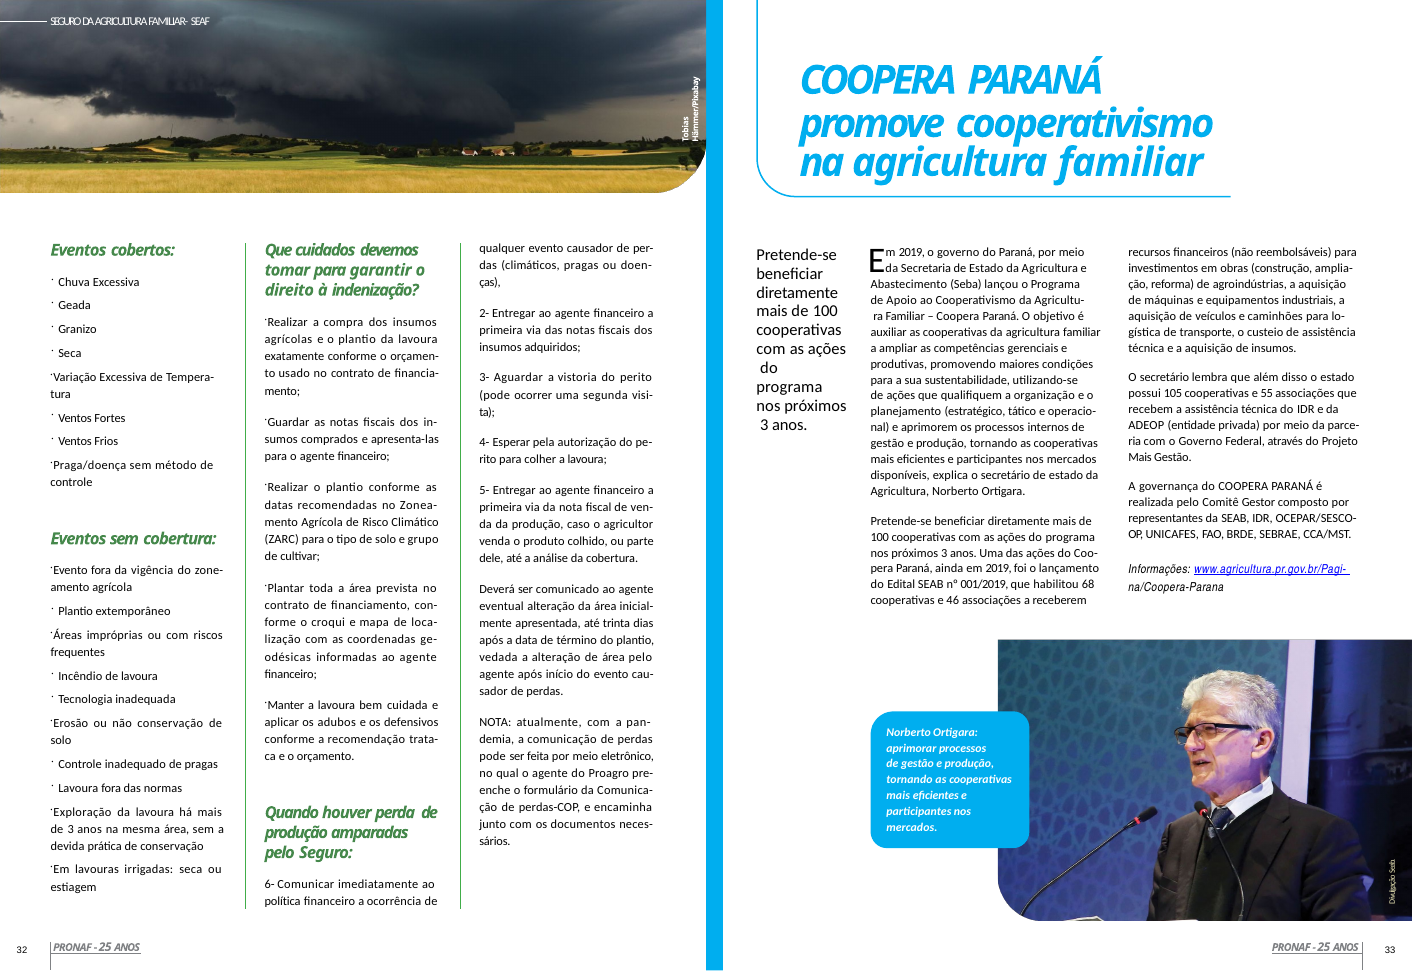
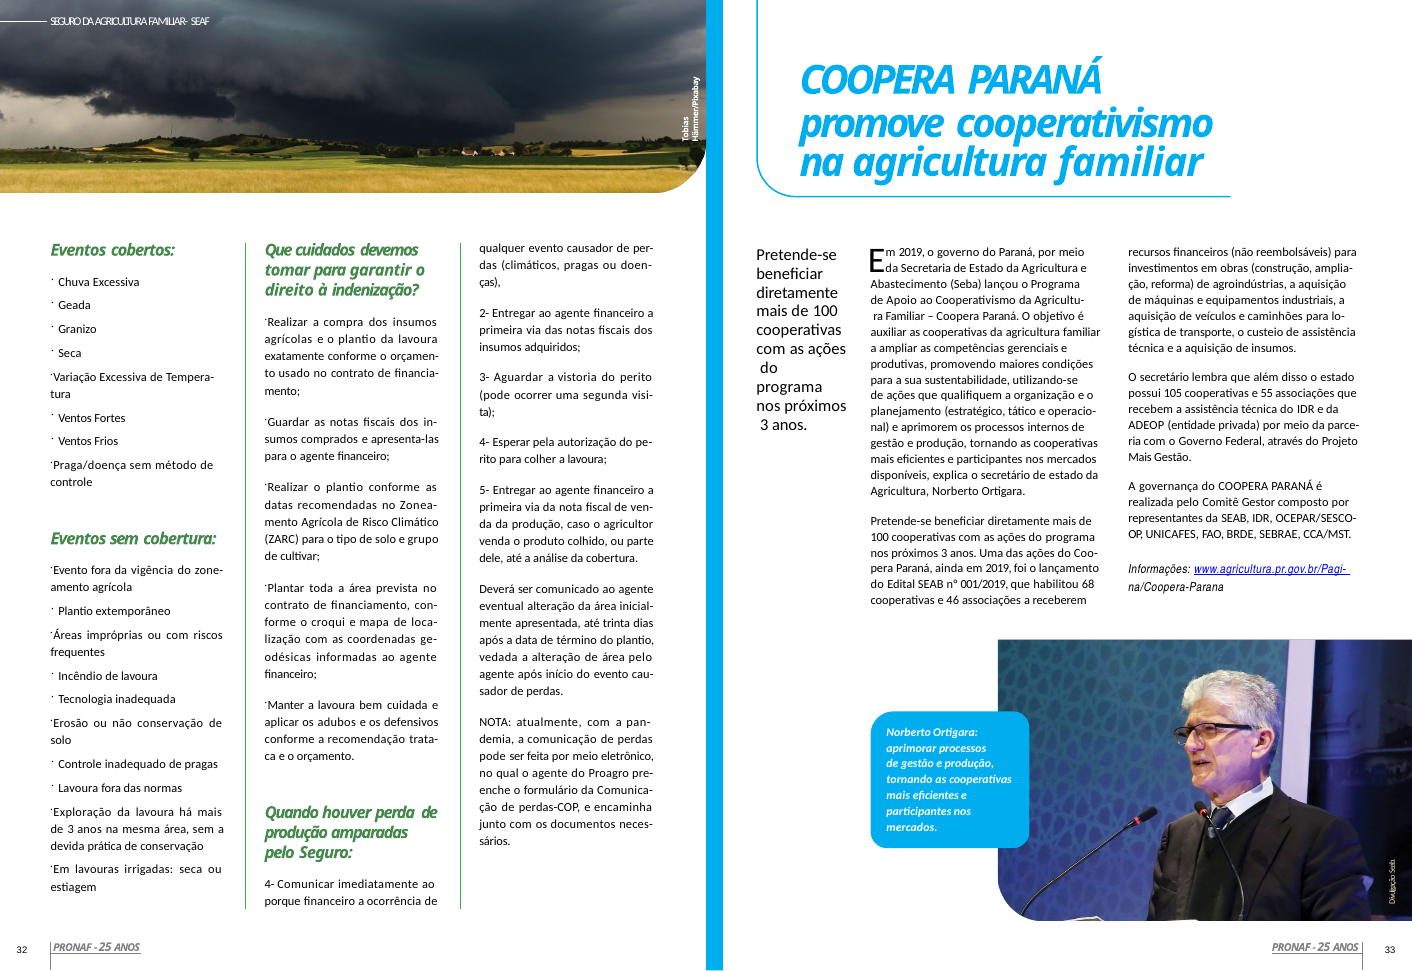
6- at (270, 885): 6- -> 4-
política: política -> porque
